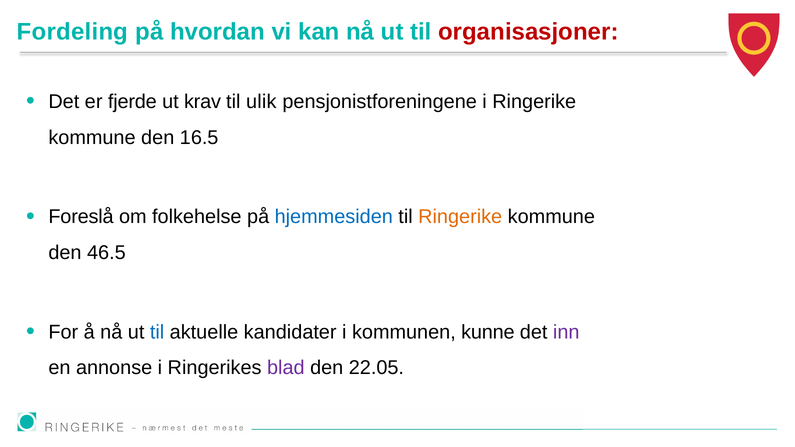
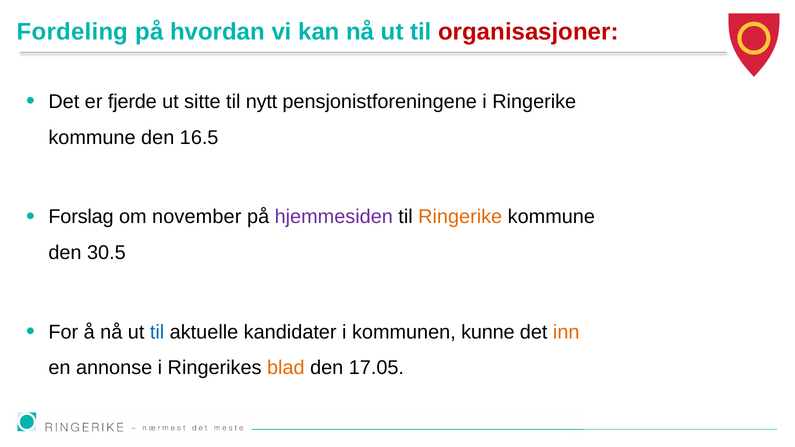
krav: krav -> sitte
ulik: ulik -> nytt
Foreslå: Foreslå -> Forslag
folkehelse: folkehelse -> november
hjemmesiden colour: blue -> purple
46.5: 46.5 -> 30.5
inn colour: purple -> orange
blad colour: purple -> orange
22.05: 22.05 -> 17.05
